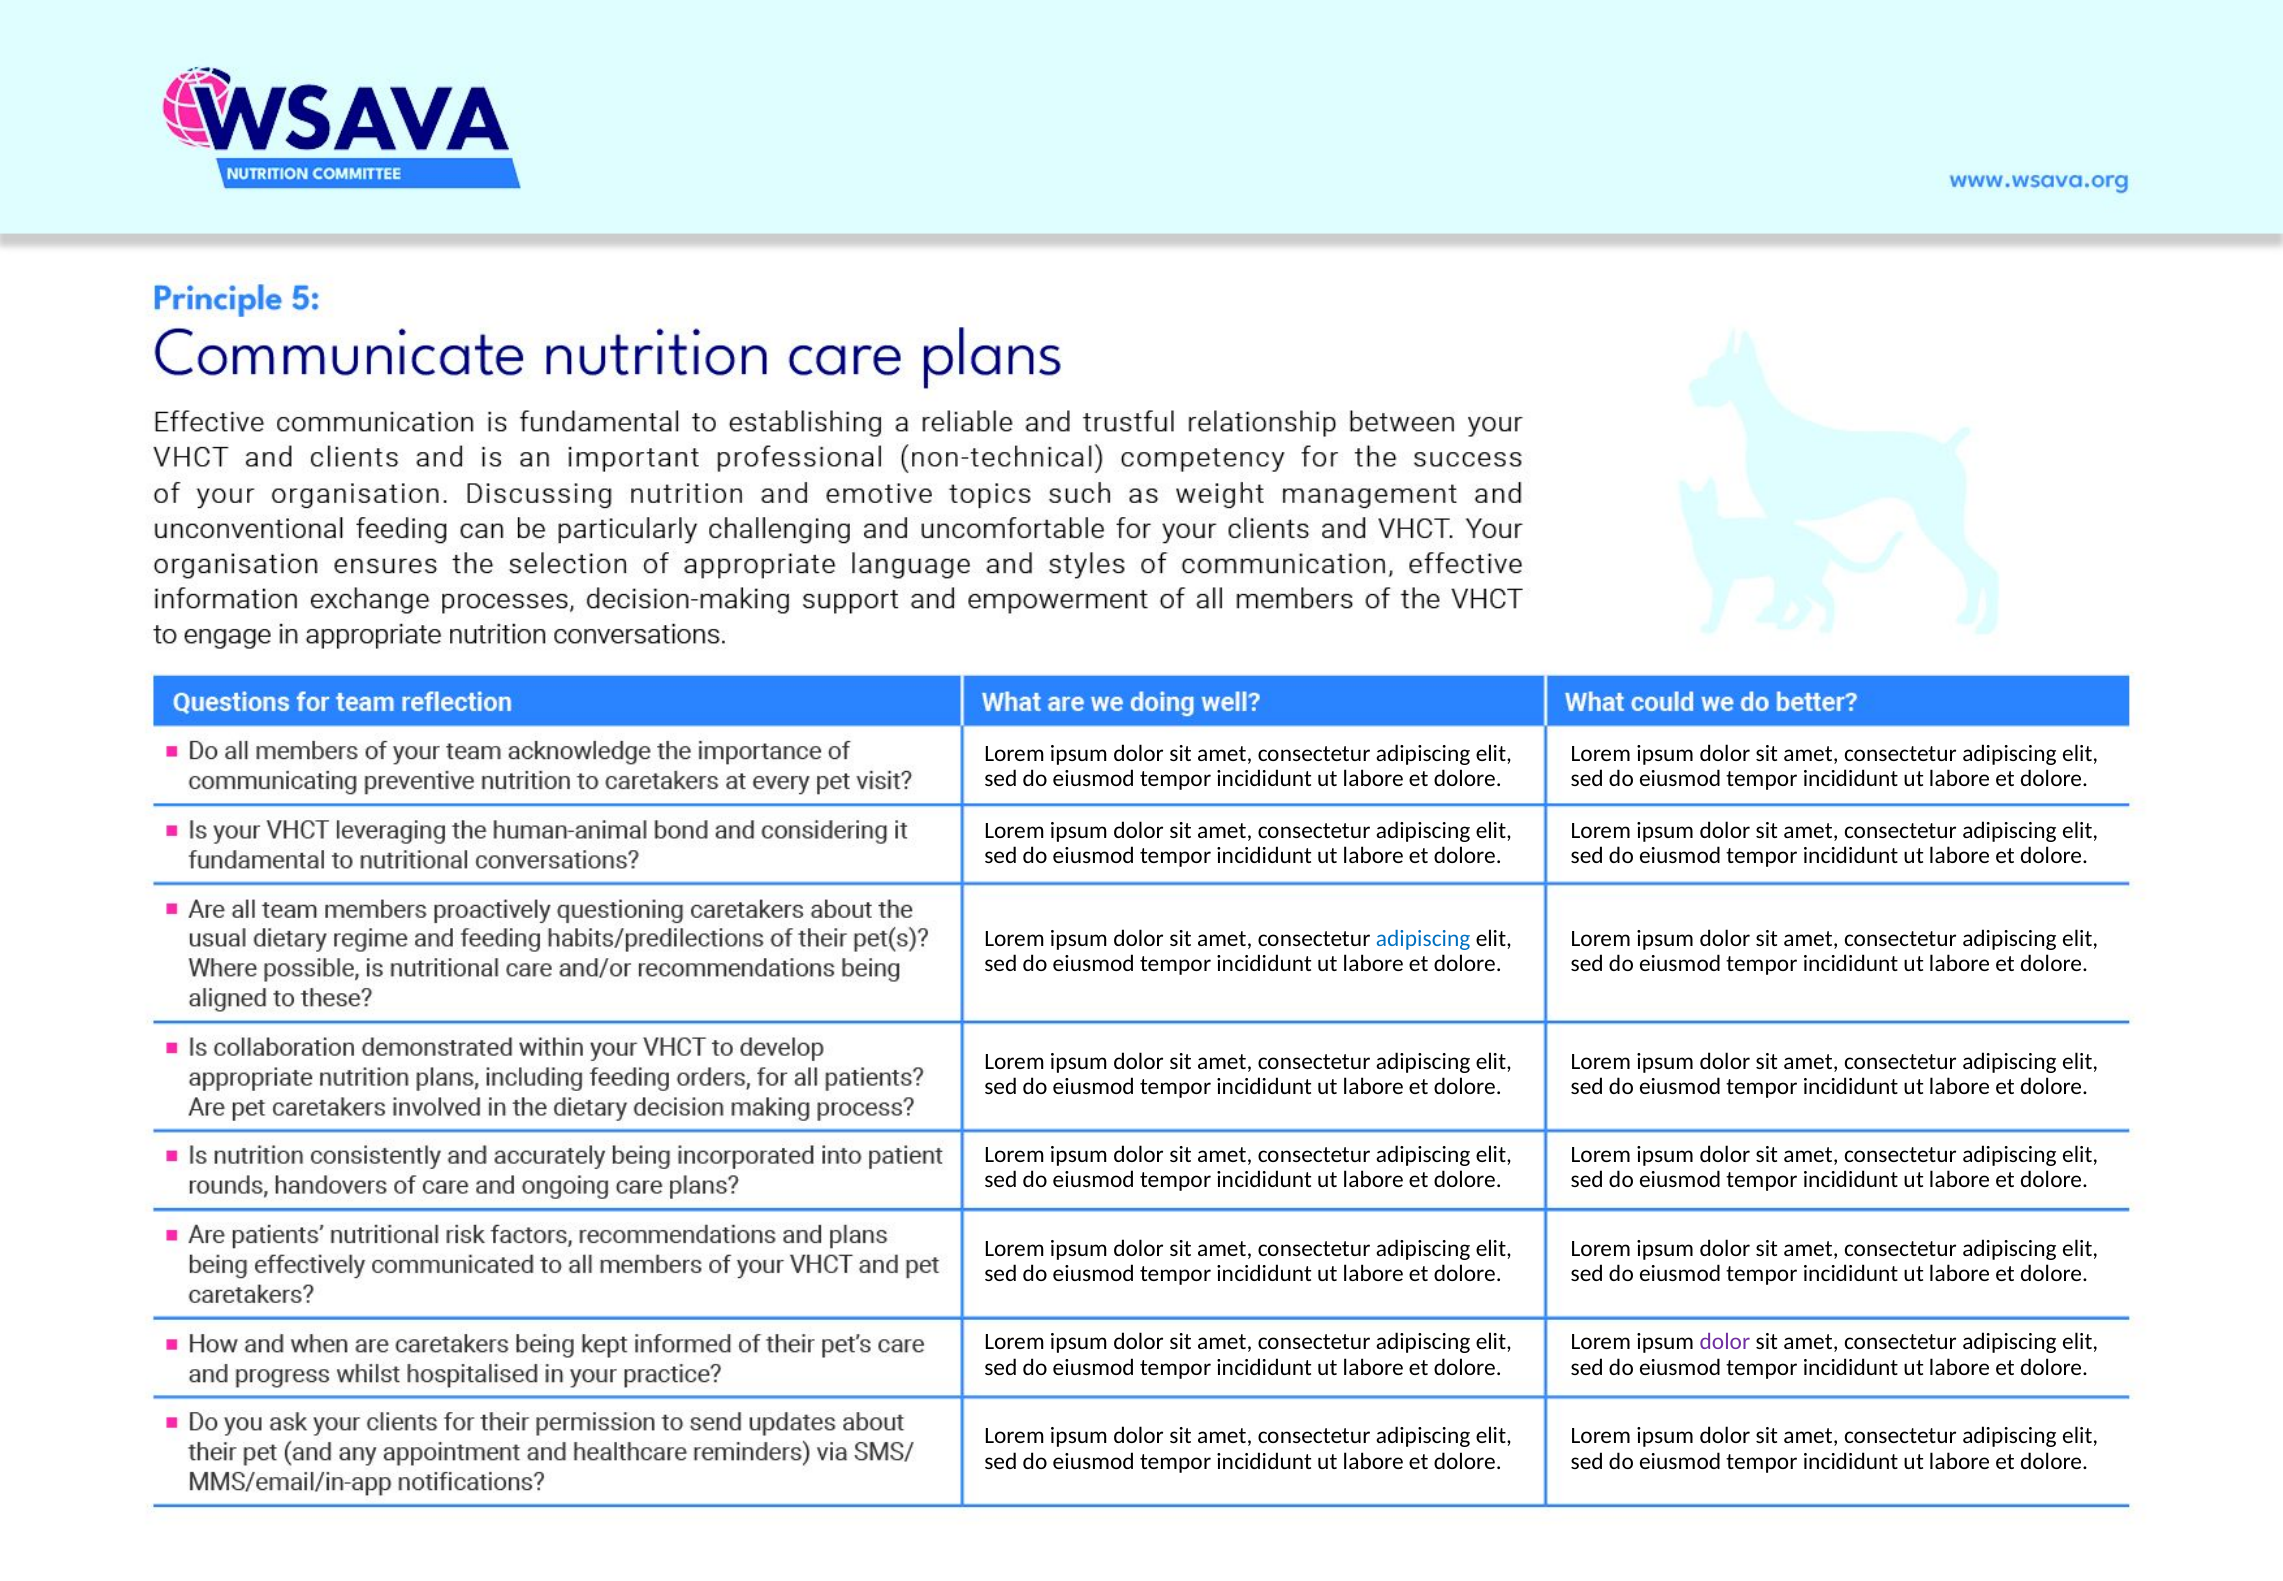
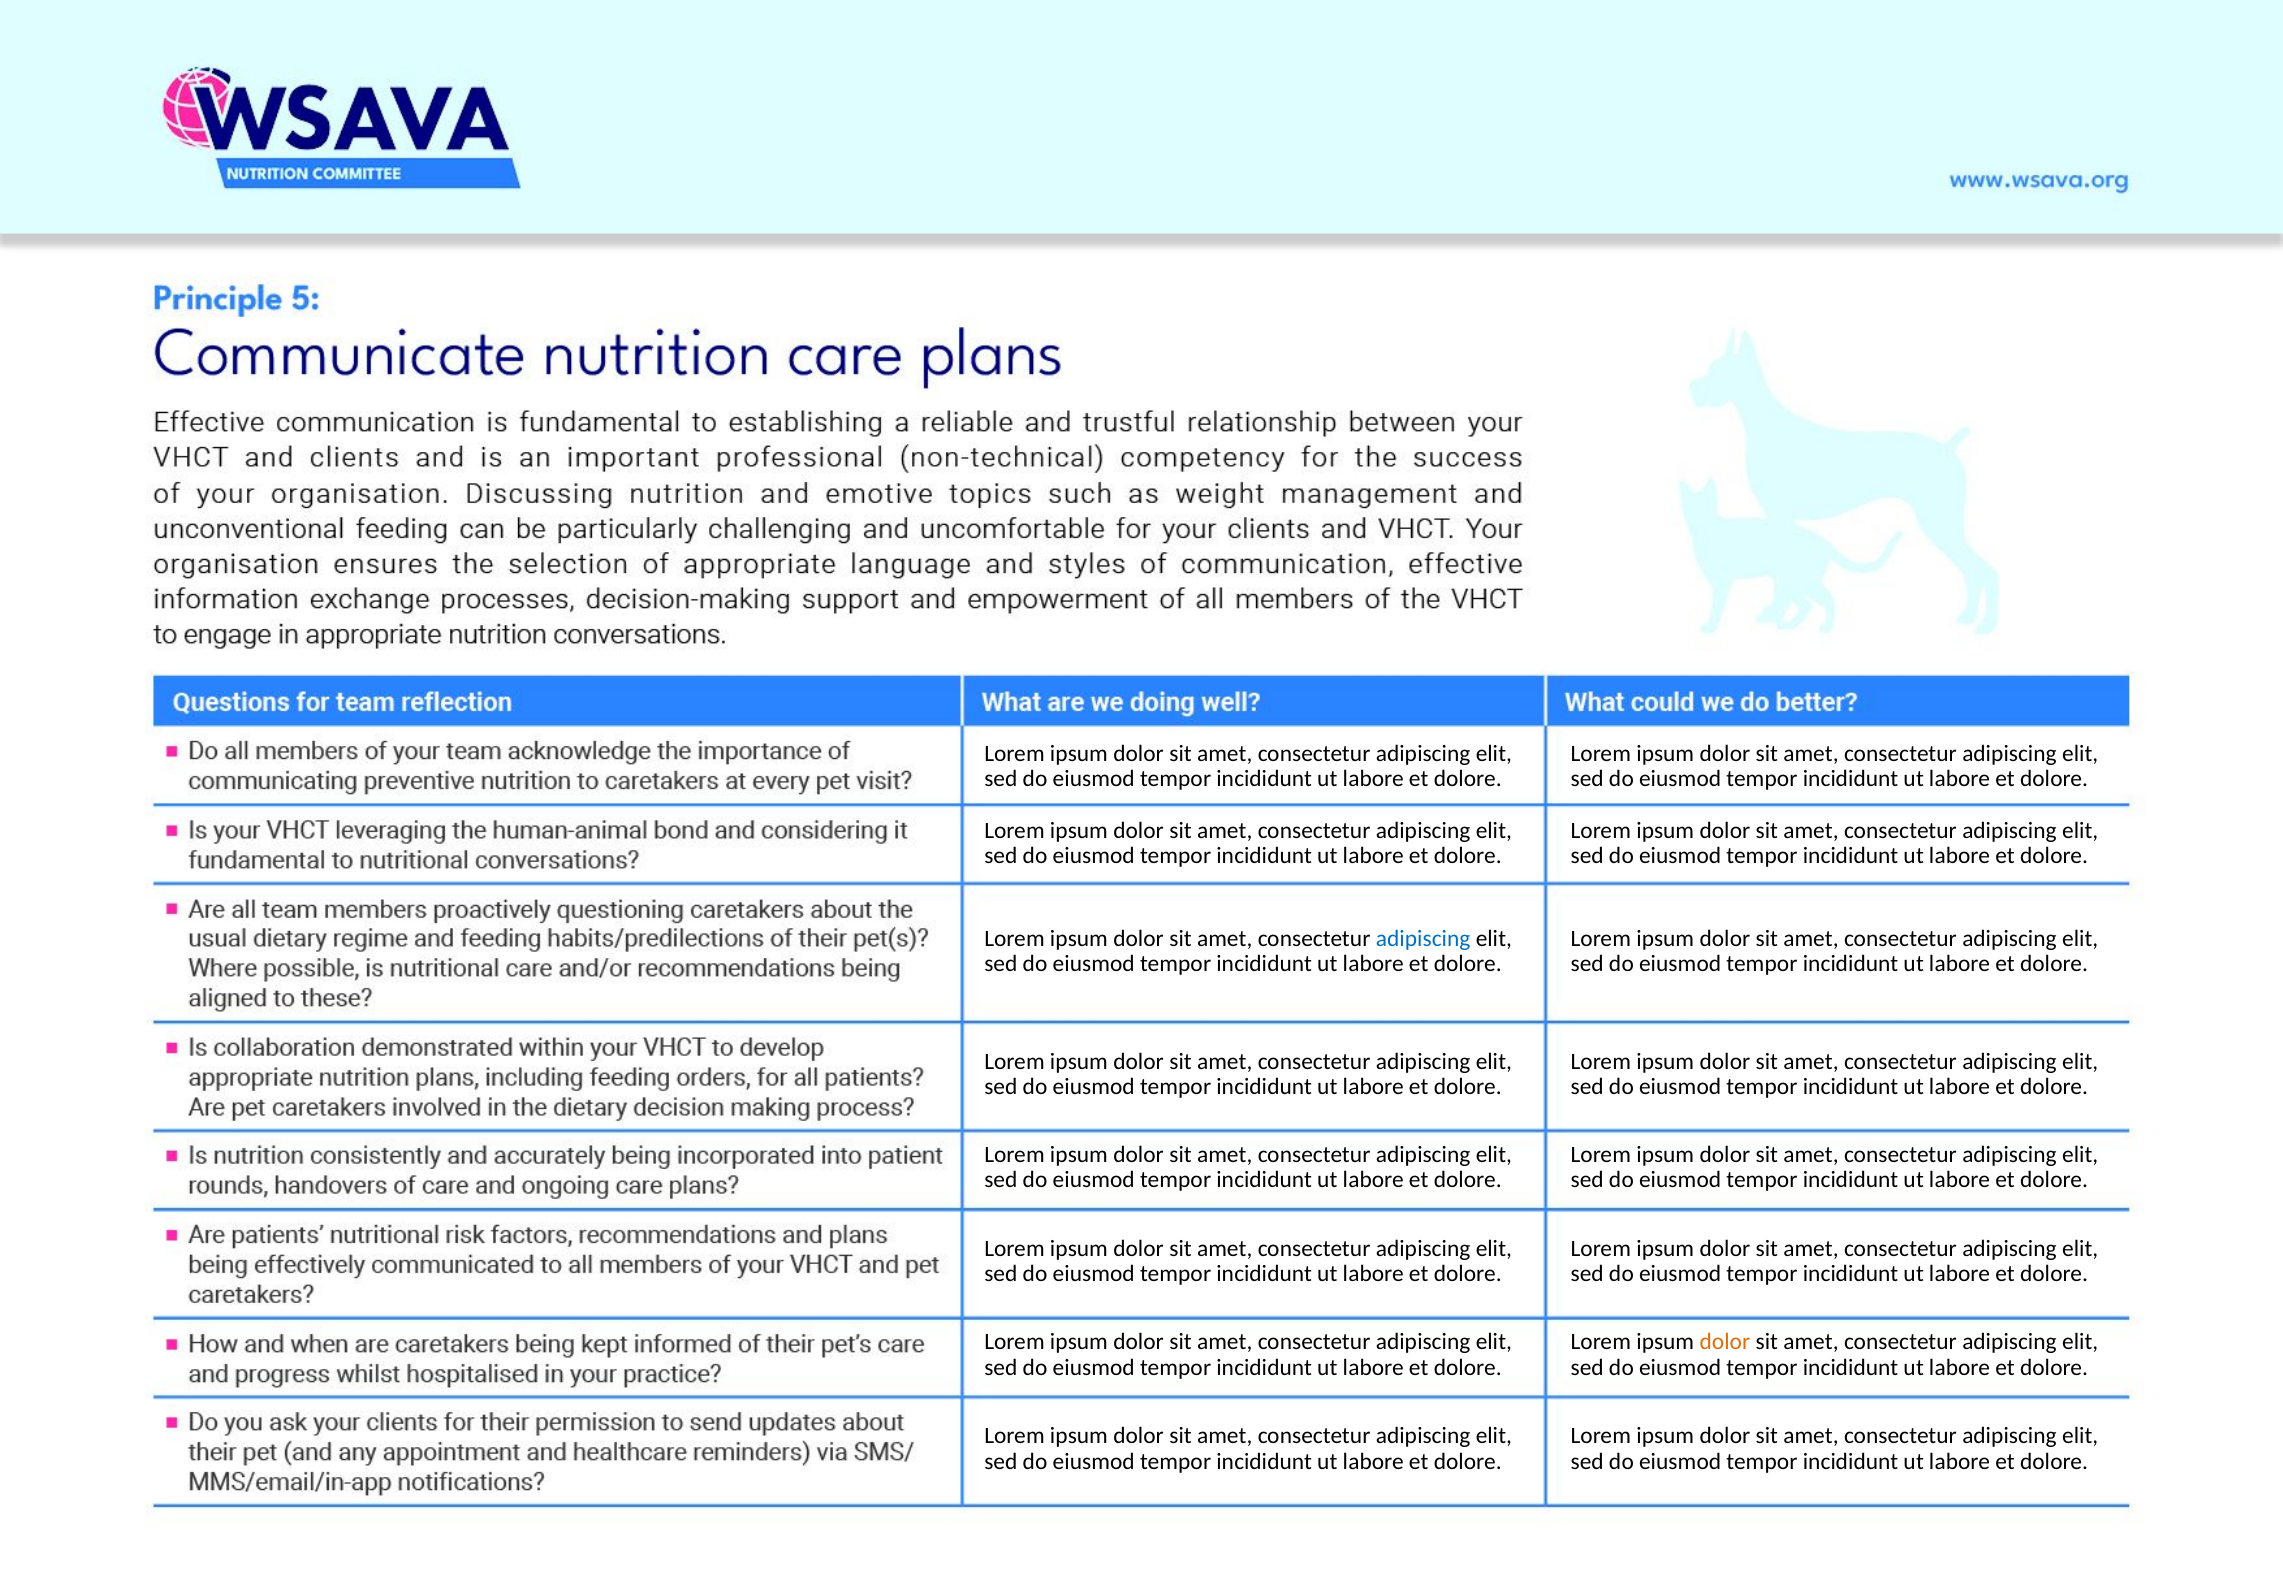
dolor at (1725, 1342) colour: purple -> orange
